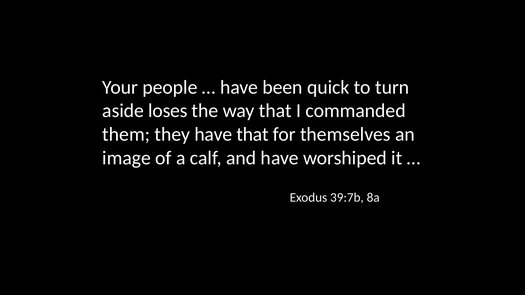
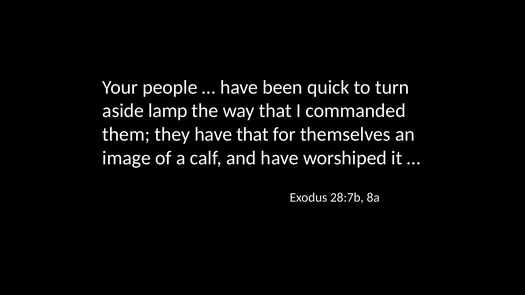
loses: loses -> lamp
39:7b: 39:7b -> 28:7b
